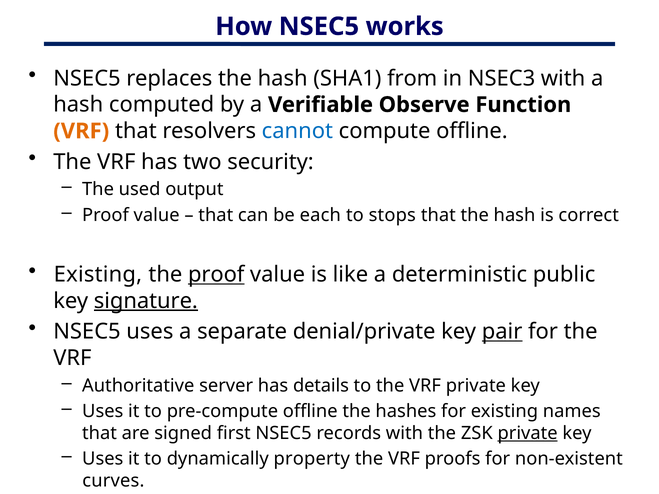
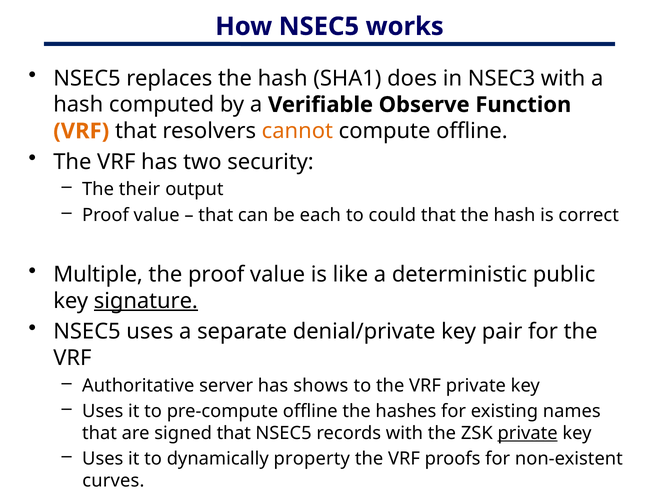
from: from -> does
cannot colour: blue -> orange
used: used -> their
stops: stops -> could
Existing at (98, 275): Existing -> Multiple
proof at (216, 275) underline: present -> none
pair underline: present -> none
details: details -> shows
signed first: first -> that
